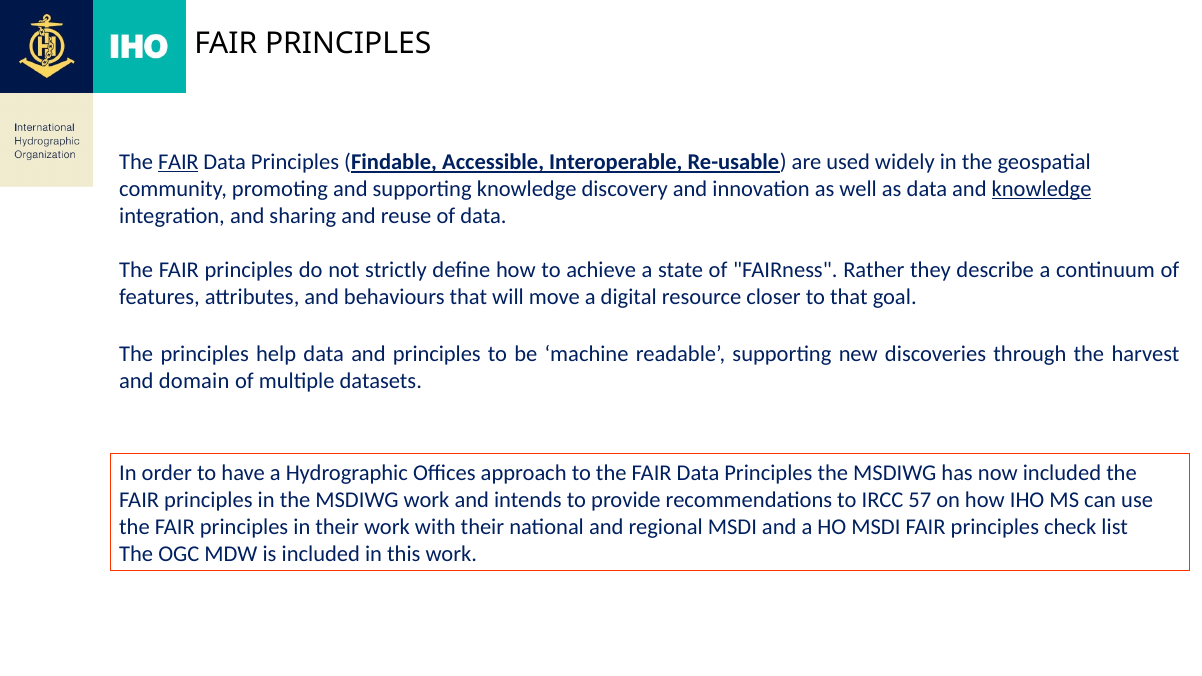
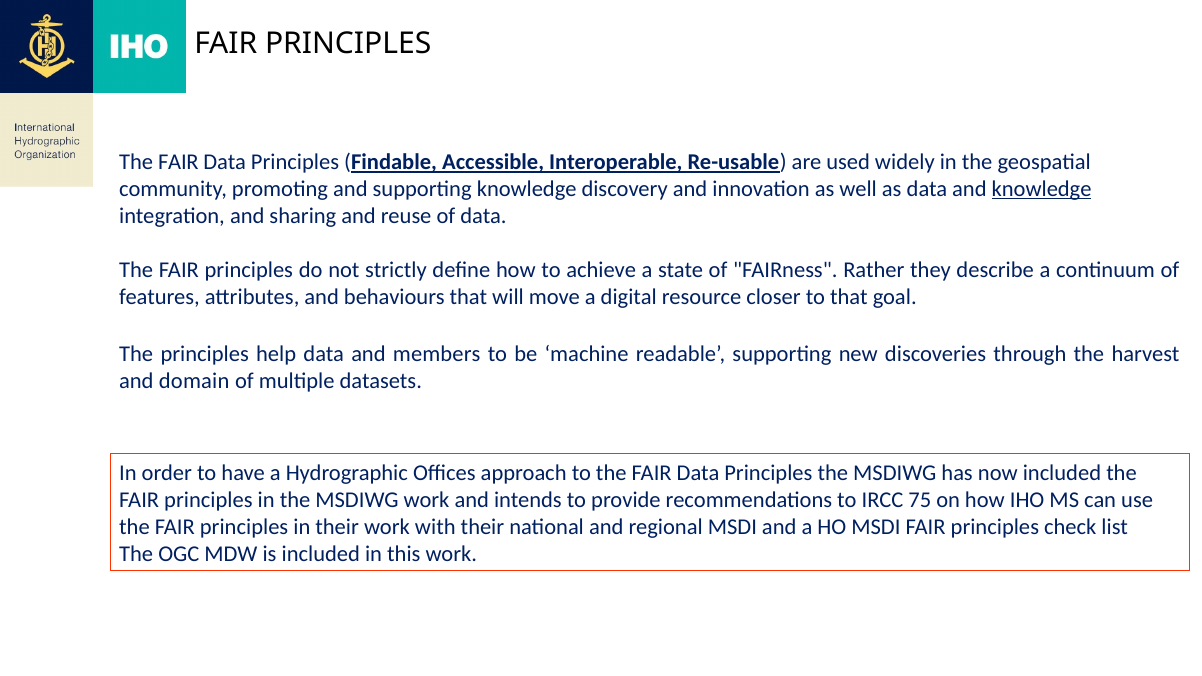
FAIR at (178, 162) underline: present -> none
and principles: principles -> members
57: 57 -> 75
